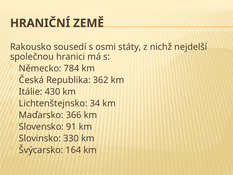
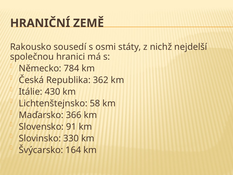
34: 34 -> 58
